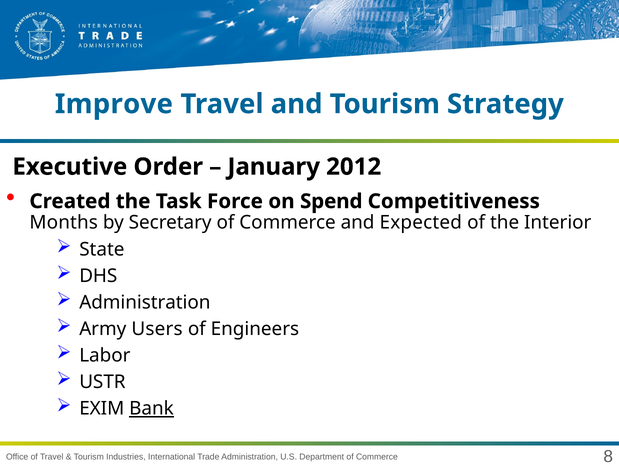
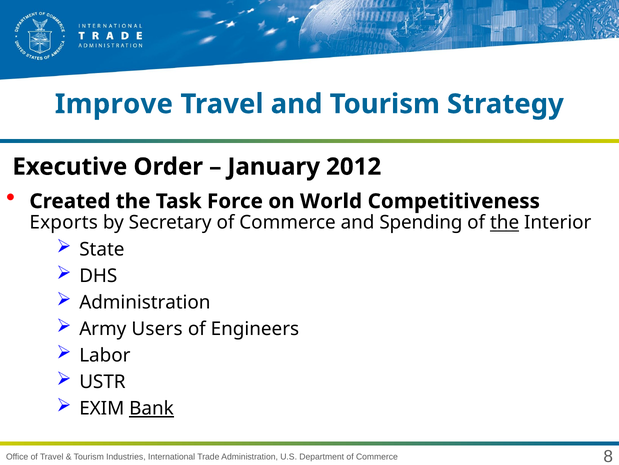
Spend: Spend -> World
Months: Months -> Exports
Expected: Expected -> Spending
the at (505, 222) underline: none -> present
